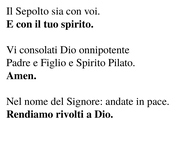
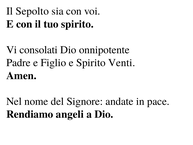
Pilato: Pilato -> Venti
rivolti: rivolti -> angeli
